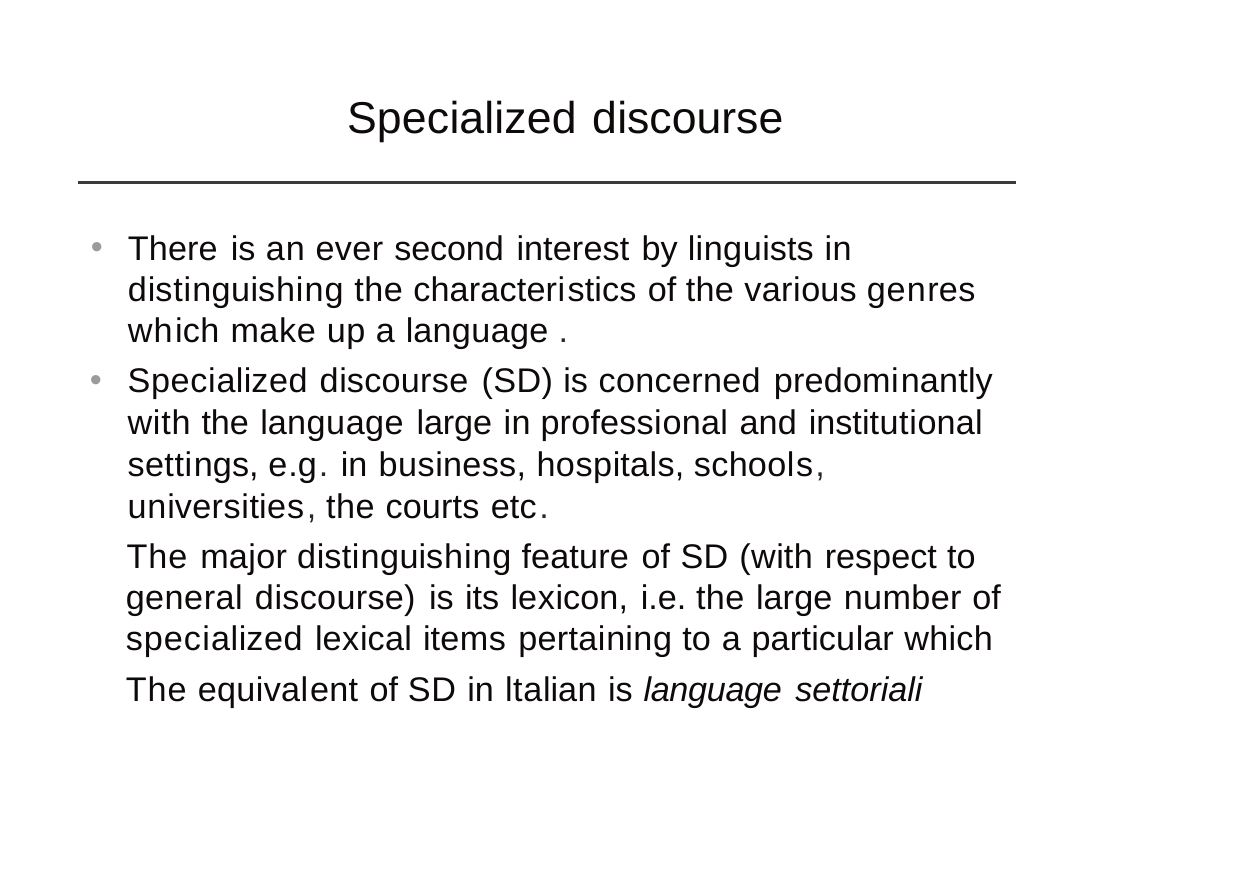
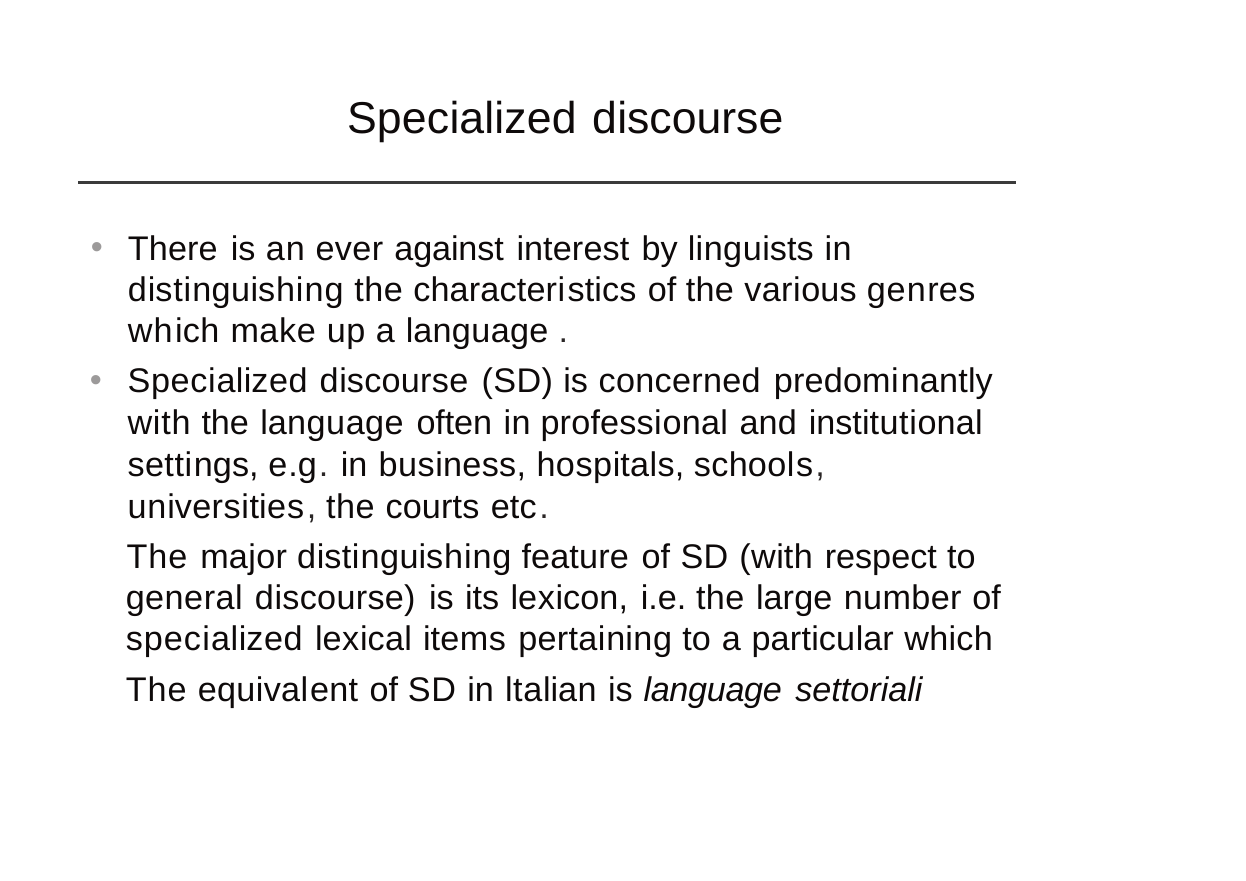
second: second -> against
language large: large -> often
